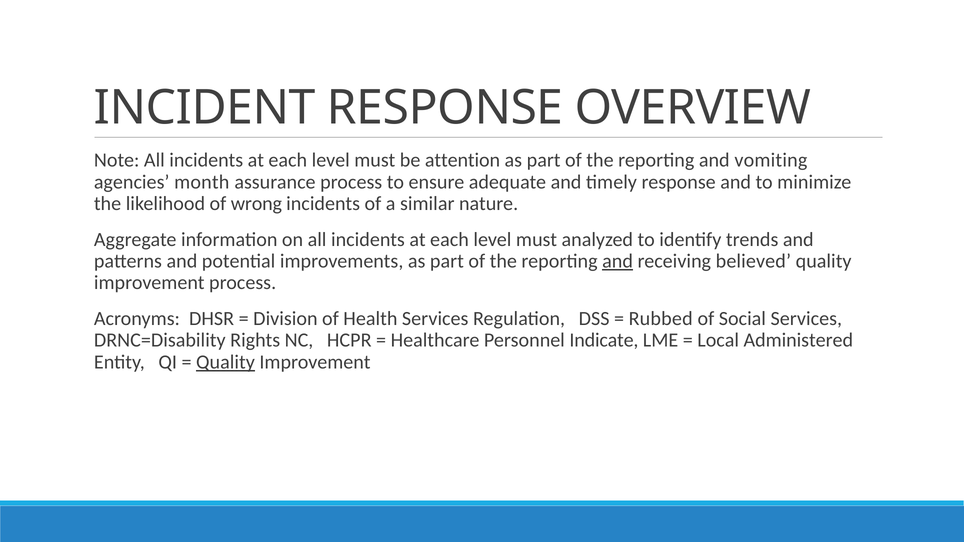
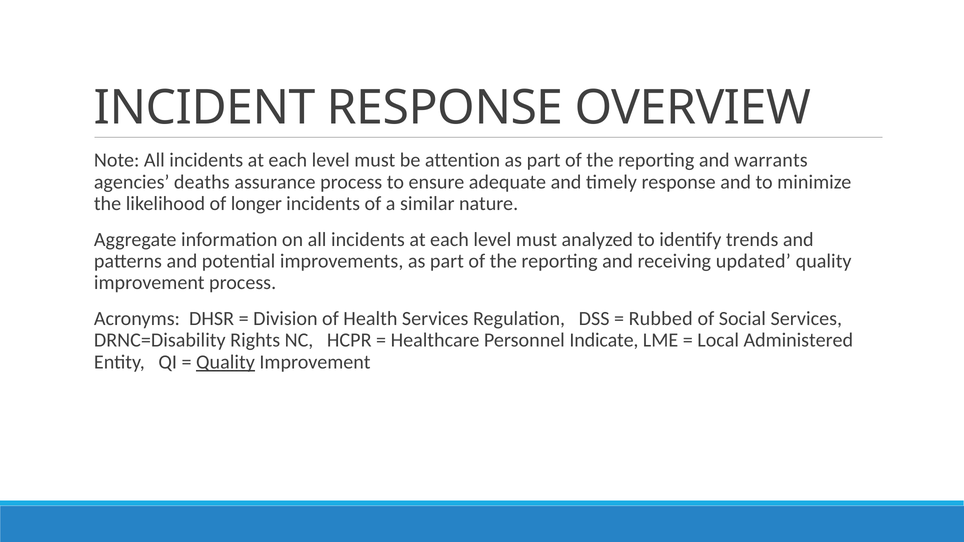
vomiting: vomiting -> warrants
month: month -> deaths
wrong: wrong -> longer
and at (618, 261) underline: present -> none
believed: believed -> updated
